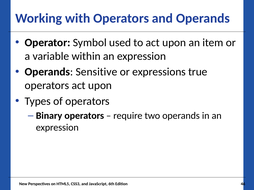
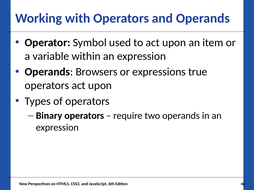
Sensitive: Sensitive -> Browsers
